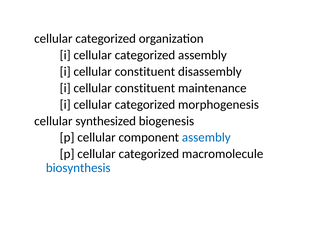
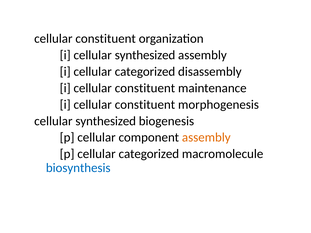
categorized at (106, 39): categorized -> constituent
categorized at (145, 55): categorized -> synthesized
constituent at (145, 72): constituent -> categorized
categorized at (145, 105): categorized -> constituent
assembly at (206, 138) colour: blue -> orange
